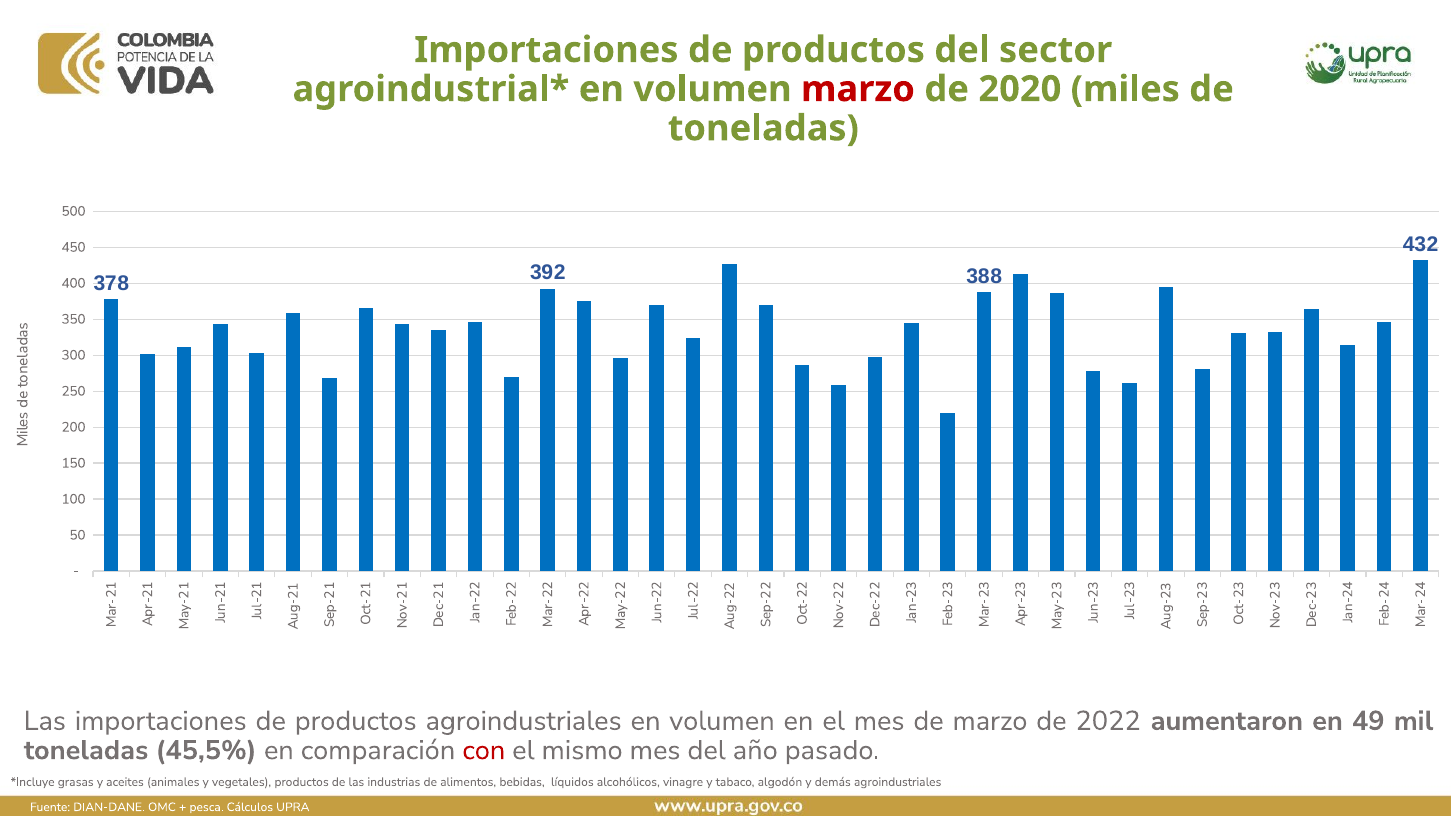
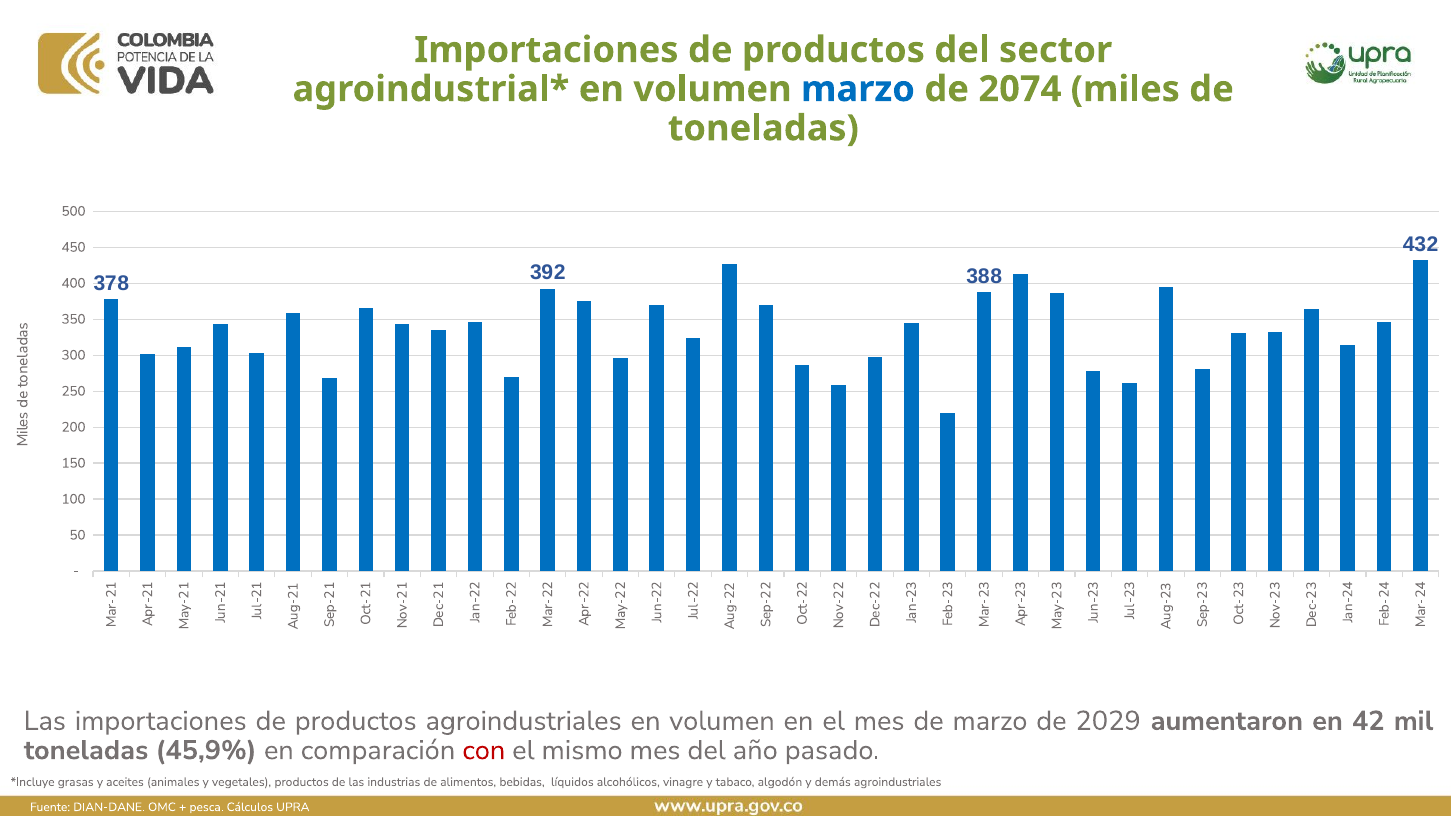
marzo at (858, 89) colour: red -> blue
2020: 2020 -> 2074
2022: 2022 -> 2029
49: 49 -> 42
45,5%: 45,5% -> 45,9%
